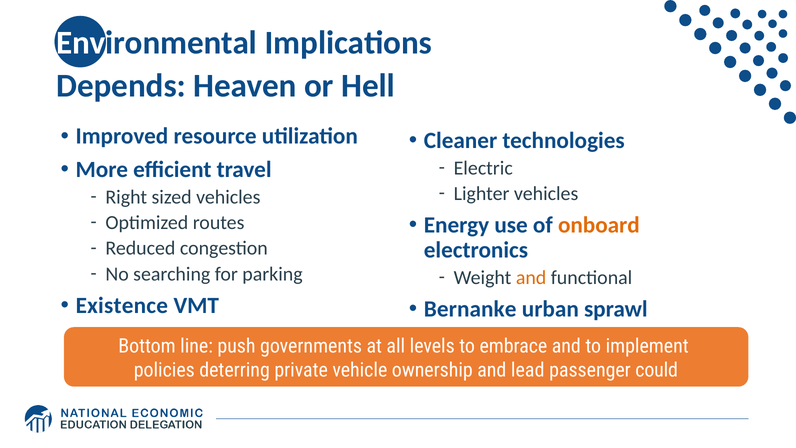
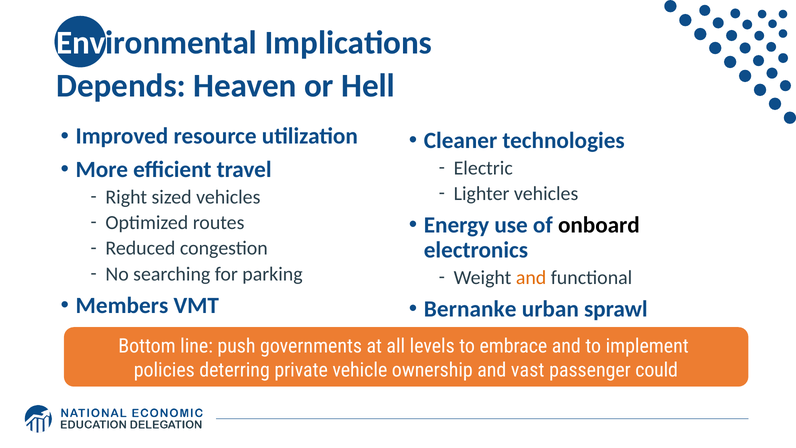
onboard colour: orange -> black
Existence: Existence -> Members
lead: lead -> vast
